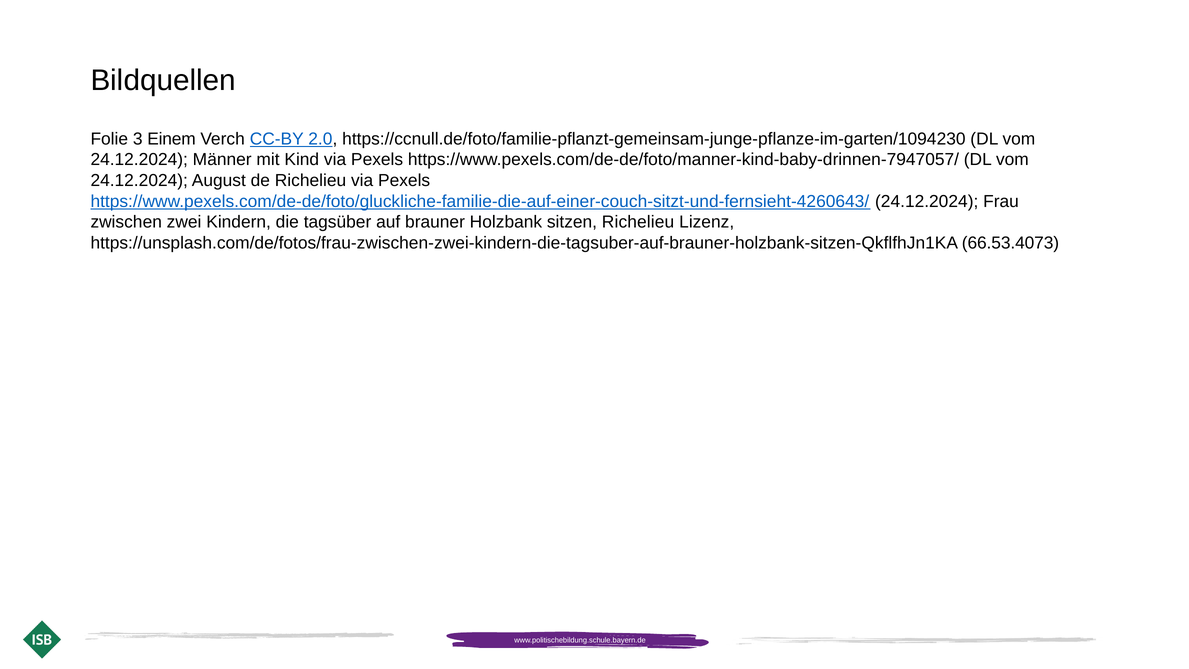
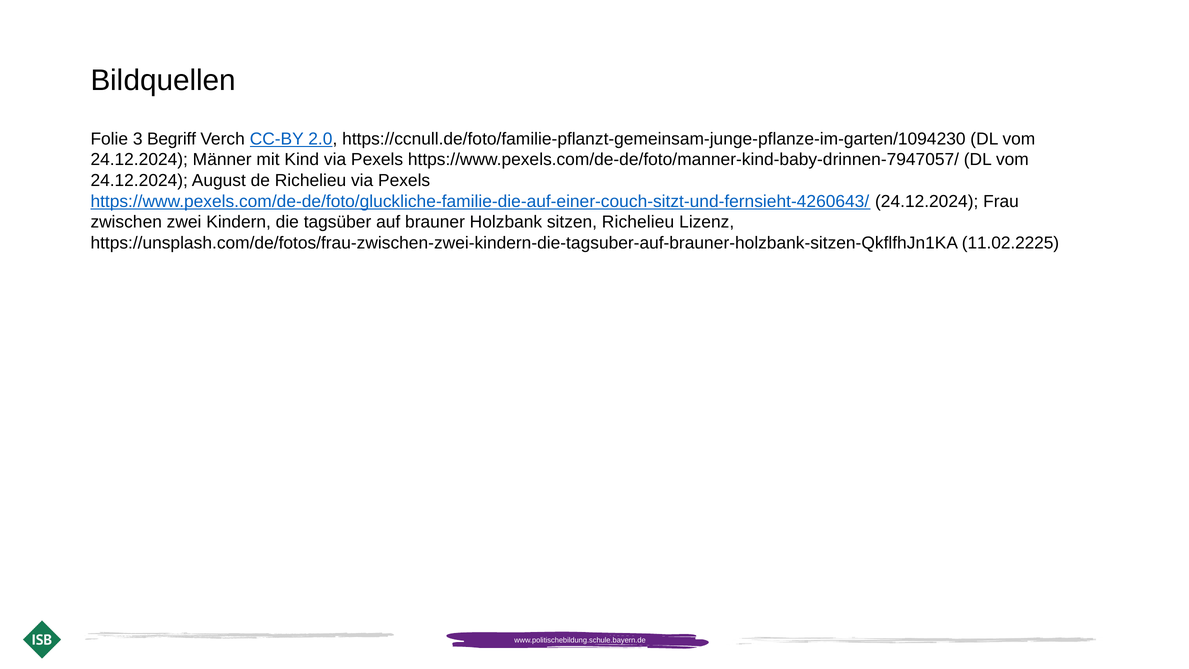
Einem: Einem -> Begriff
66.53.4073: 66.53.4073 -> 11.02.2225
